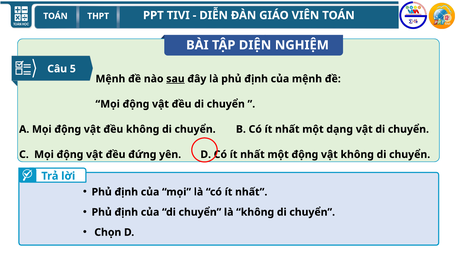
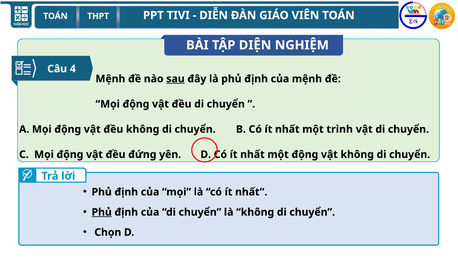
5: 5 -> 4
dạng: dạng -> trình
Phủ at (102, 212) underline: none -> present
